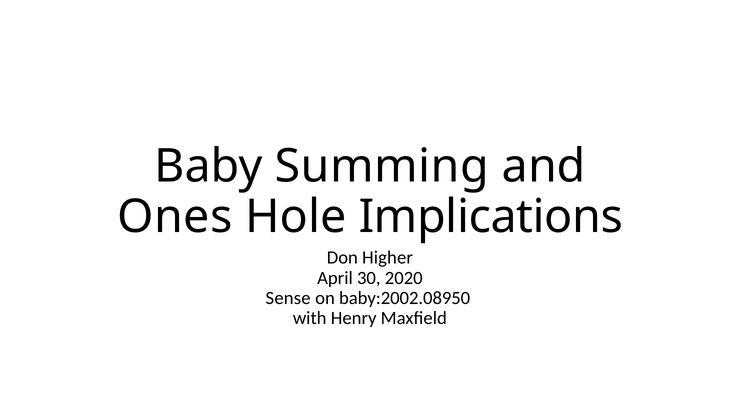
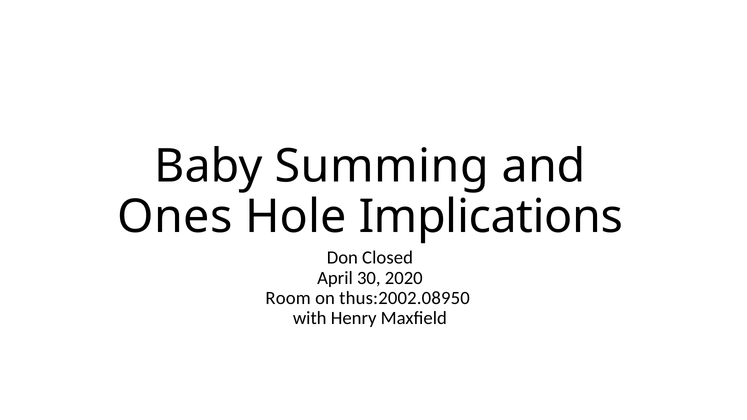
Higher: Higher -> Closed
Sense: Sense -> Room
baby:2002.08950: baby:2002.08950 -> thus:2002.08950
